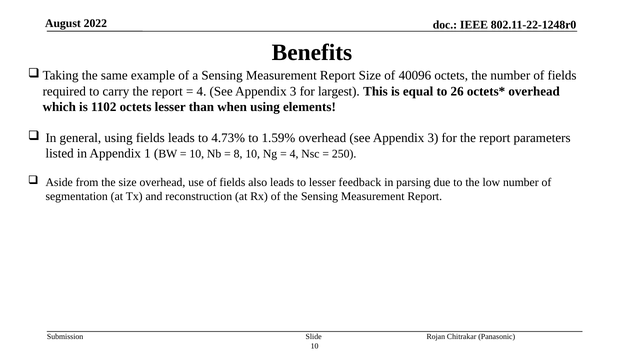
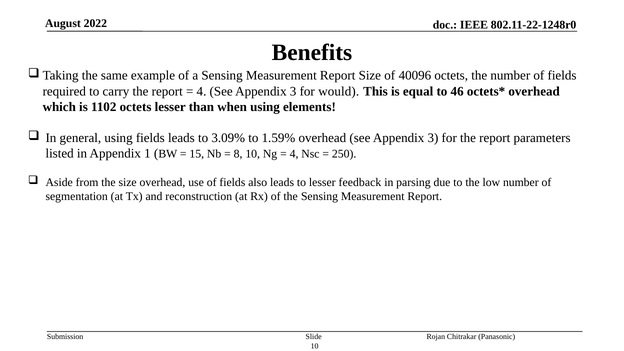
largest: largest -> would
26: 26 -> 46
4.73%: 4.73% -> 3.09%
10 at (197, 154): 10 -> 15
